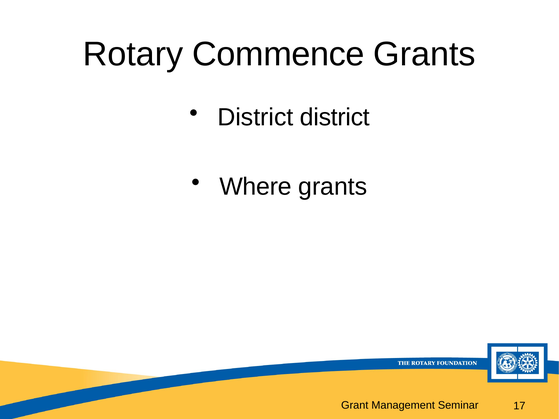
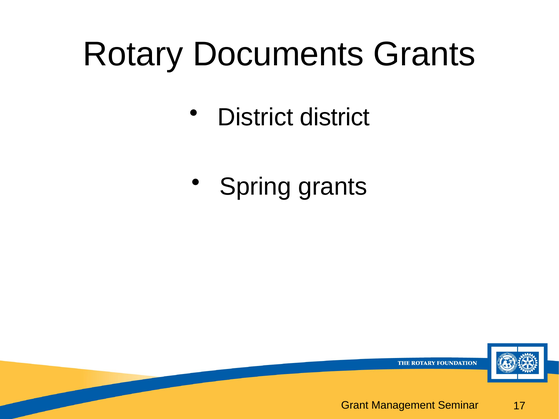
Commence: Commence -> Documents
Where: Where -> Spring
